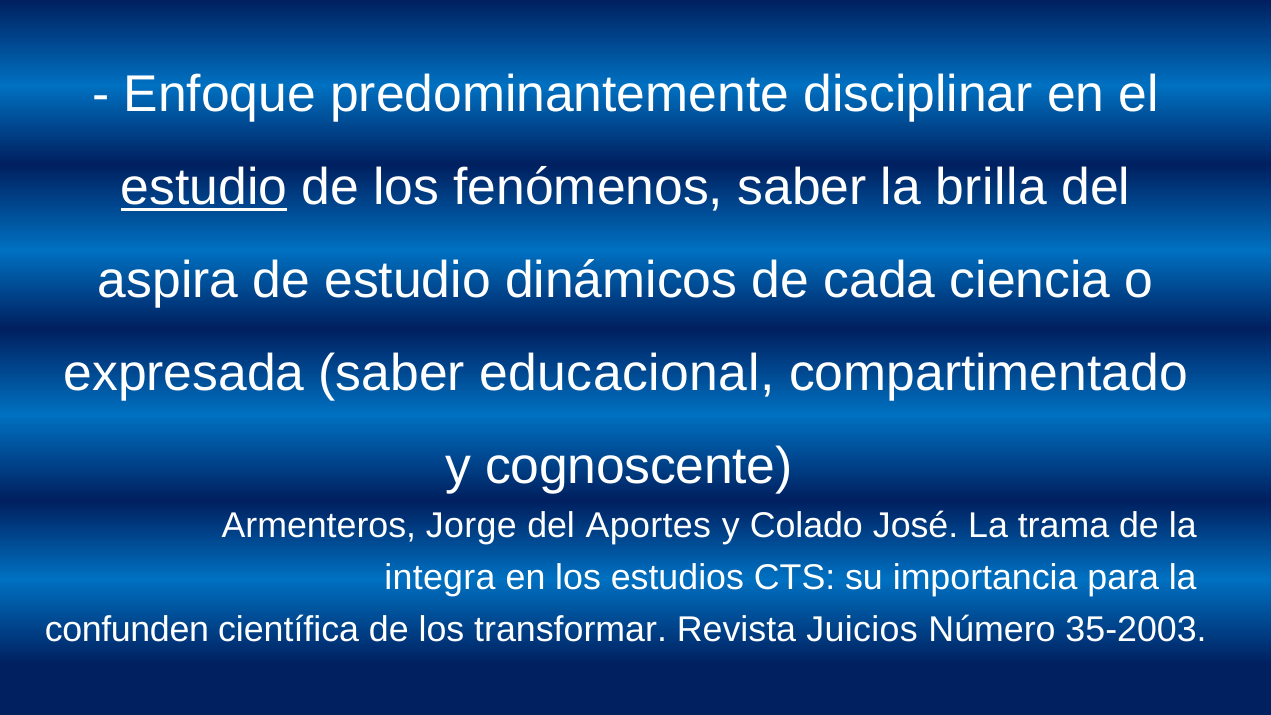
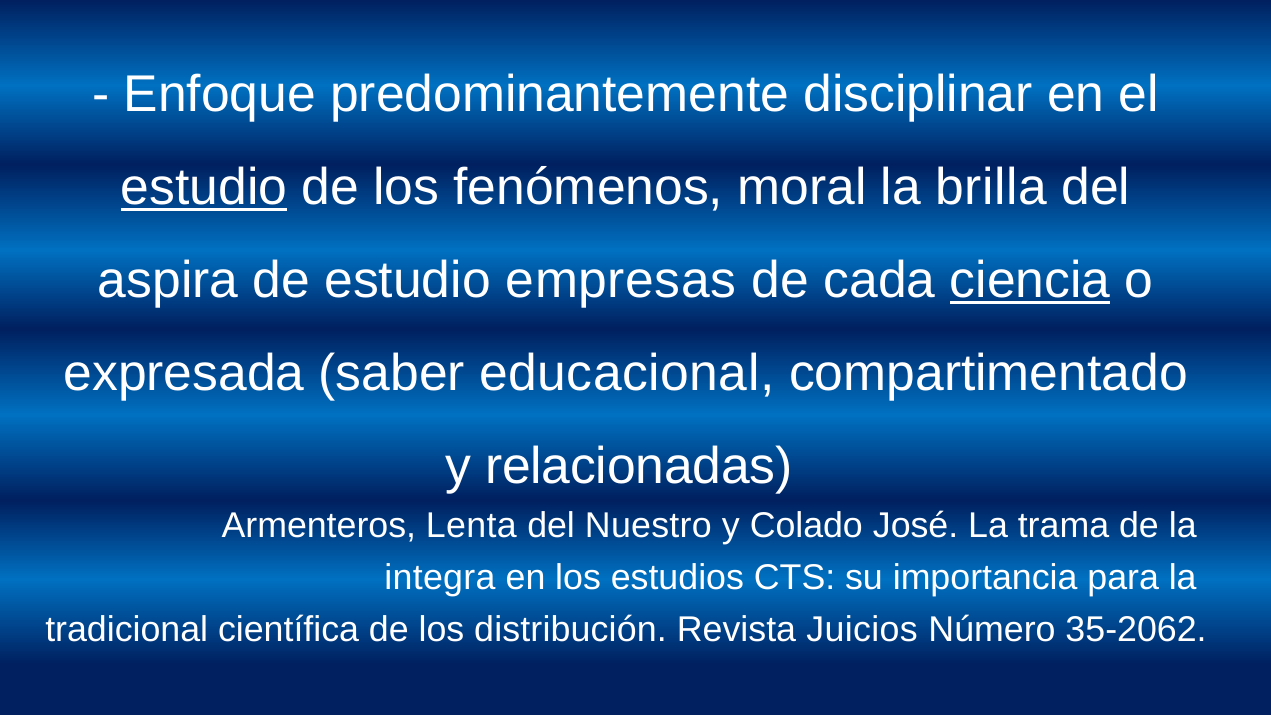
fenómenos saber: saber -> moral
dinámicos: dinámicos -> empresas
ciencia underline: none -> present
cognoscente: cognoscente -> relacionadas
Jorge: Jorge -> Lenta
Aportes: Aportes -> Nuestro
confunden: confunden -> tradicional
transformar: transformar -> distribución
35-2003: 35-2003 -> 35-2062
